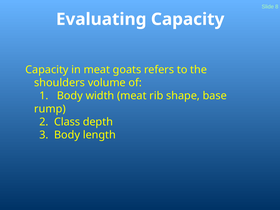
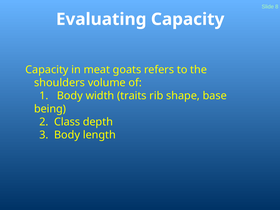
width meat: meat -> traits
rump: rump -> being
